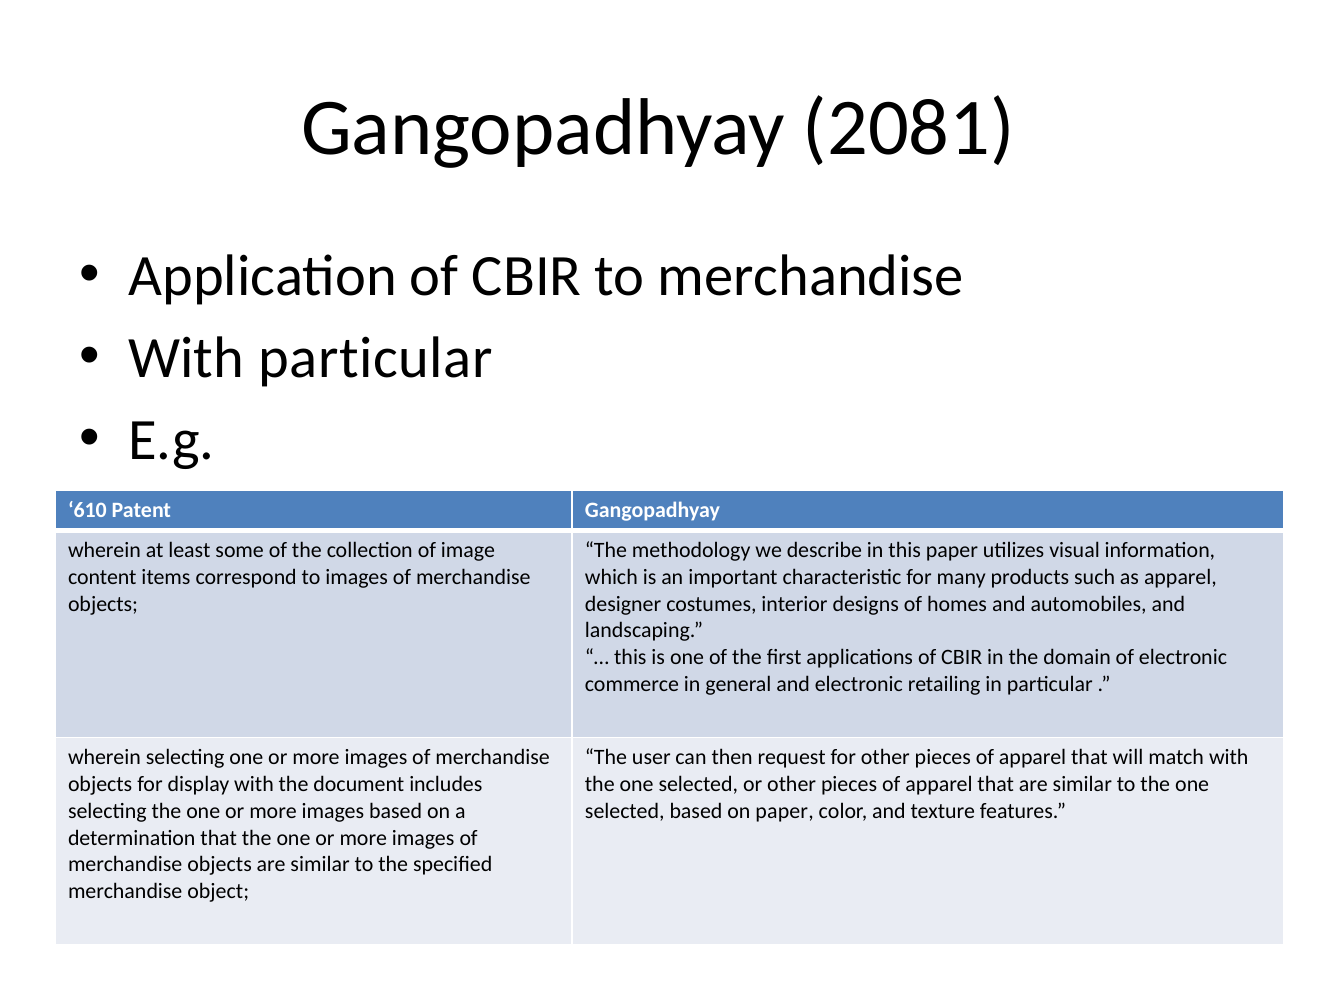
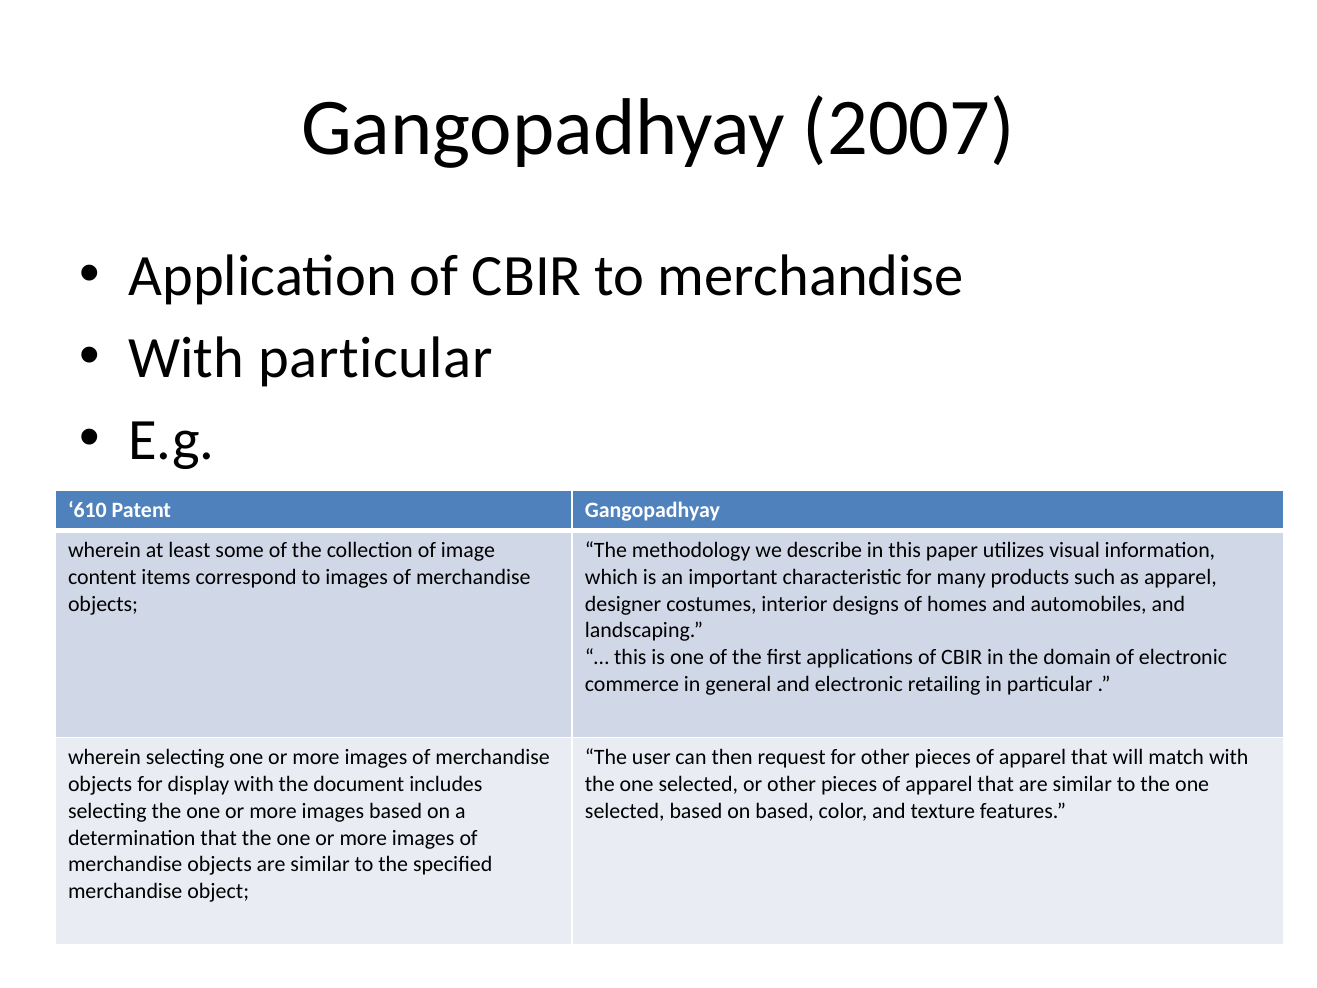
2081: 2081 -> 2007
on paper: paper -> based
